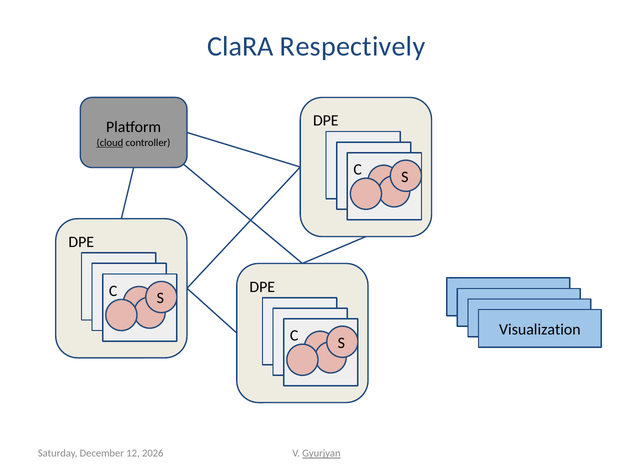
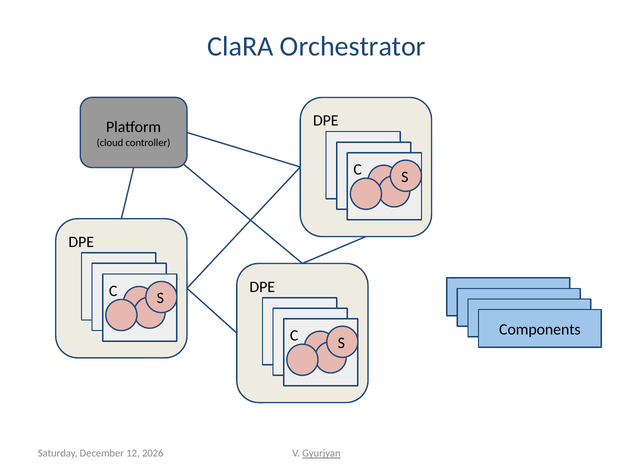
Respectively: Respectively -> Orchestrator
cloud underline: present -> none
Visualization: Visualization -> Components
